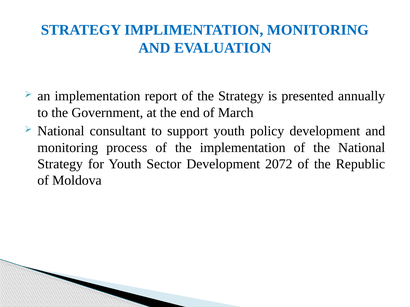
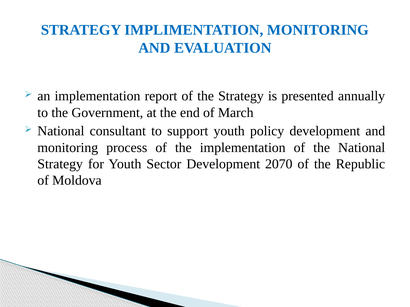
2072: 2072 -> 2070
